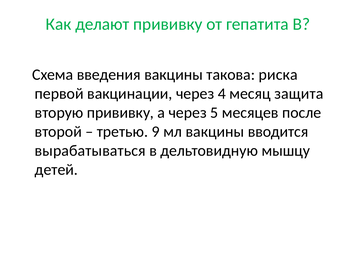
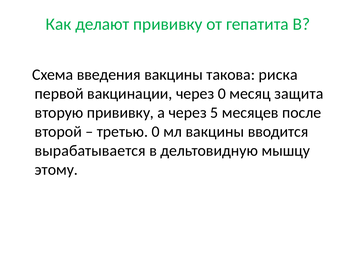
через 4: 4 -> 0
третью 9: 9 -> 0
вырабатываться: вырабатываться -> вырабатывается
детей: детей -> этому
